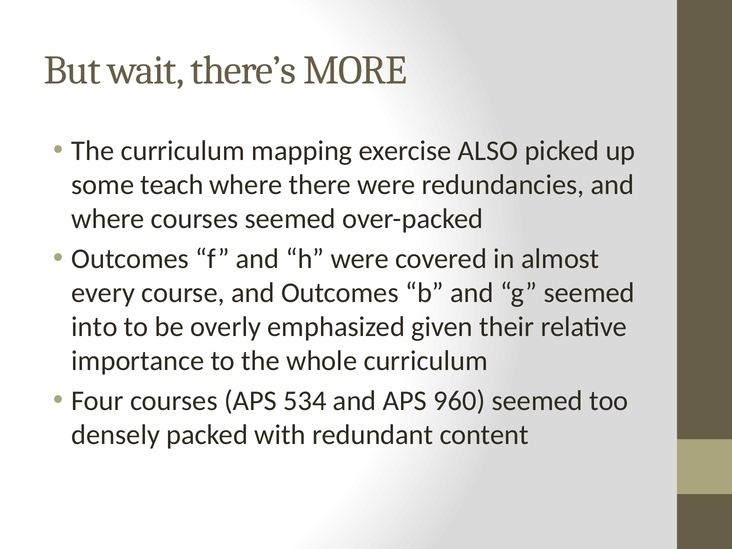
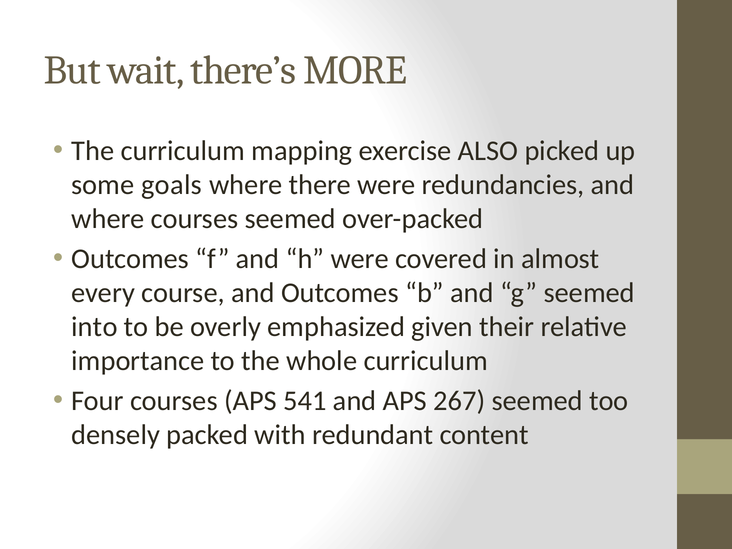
teach: teach -> goals
534: 534 -> 541
960: 960 -> 267
